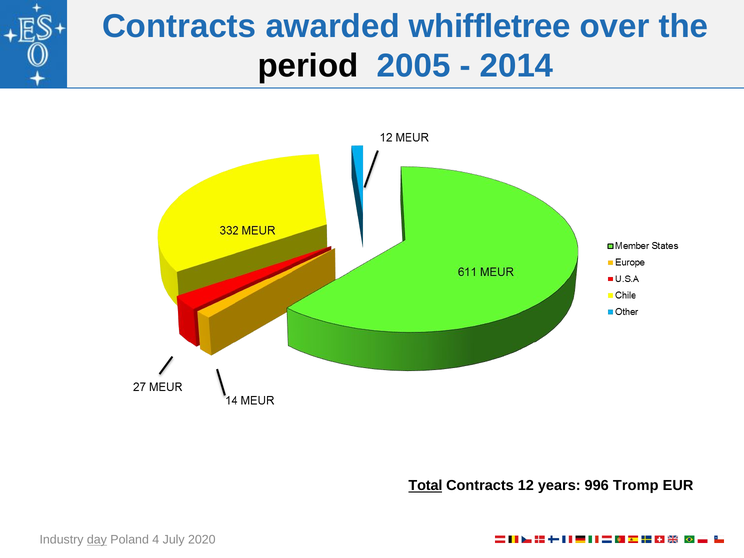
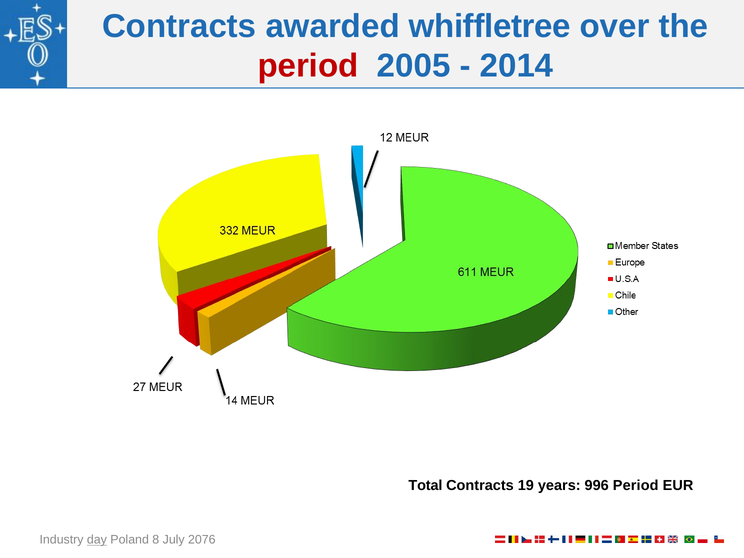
period at (308, 66) colour: black -> red
Total underline: present -> none
12: 12 -> 19
996 Tromp: Tromp -> Period
4: 4 -> 8
2020: 2020 -> 2076
